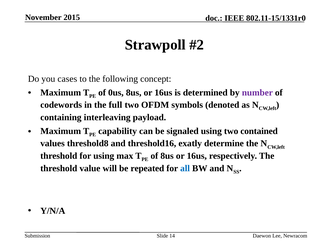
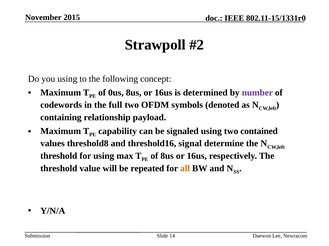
you cases: cases -> using
interleaving: interleaving -> relationship
exatly: exatly -> signal
all colour: blue -> orange
